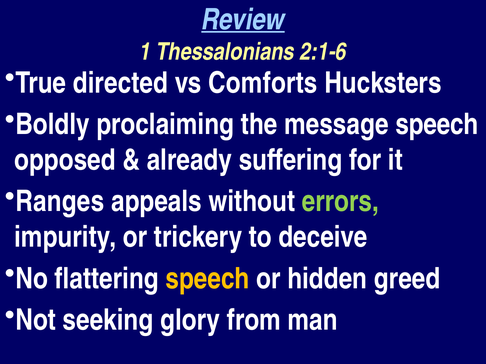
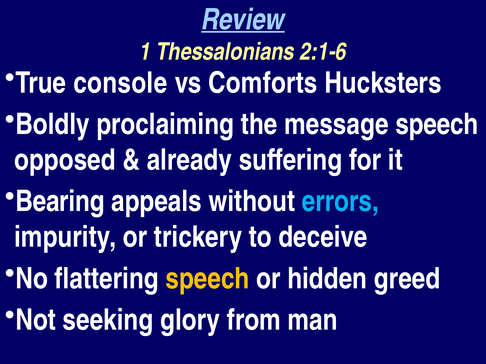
directed: directed -> console
Ranges: Ranges -> Bearing
errors colour: light green -> light blue
